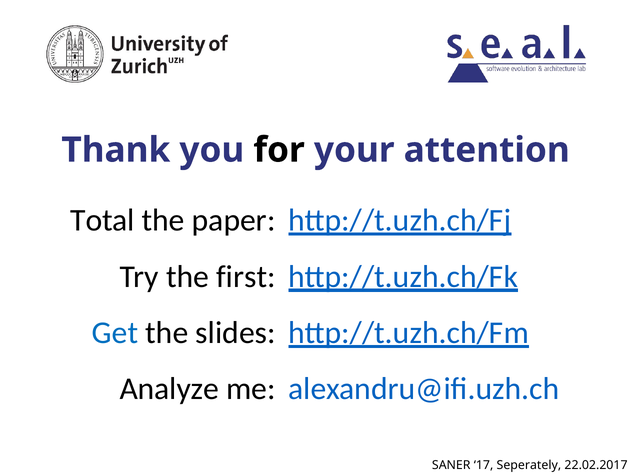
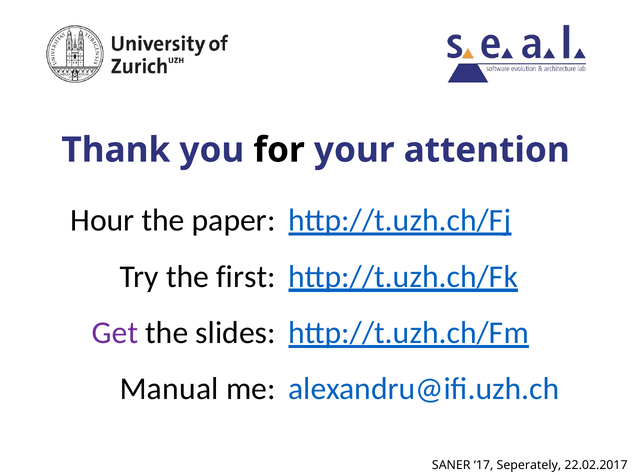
Total: Total -> Hour
Get colour: blue -> purple
Analyze: Analyze -> Manual
